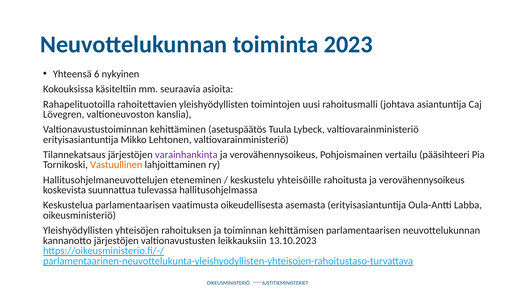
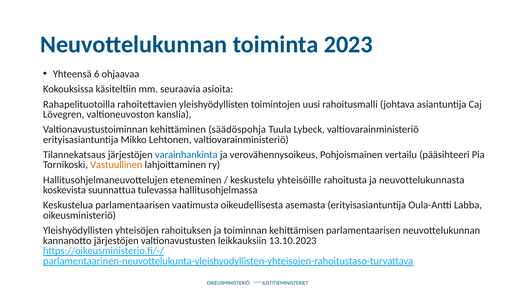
nykyinen: nykyinen -> ohjaavaa
asetuspäätös: asetuspäätös -> säädöspohja
varainhankinta colour: purple -> blue
rahoitusta ja verovähennysoikeus: verovähennysoikeus -> neuvottelukunnasta
